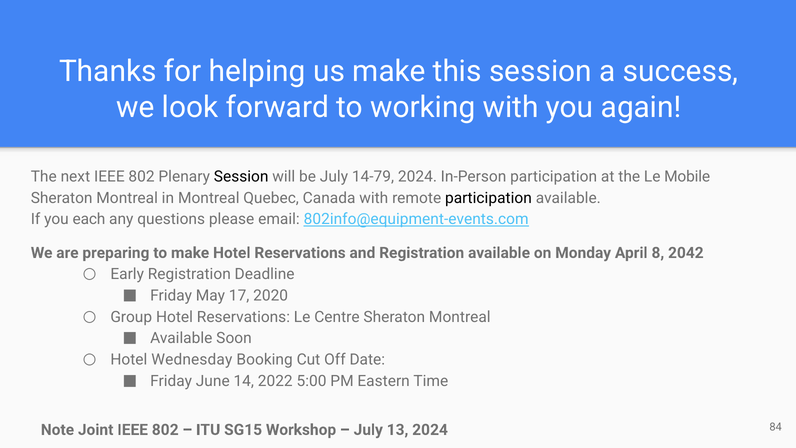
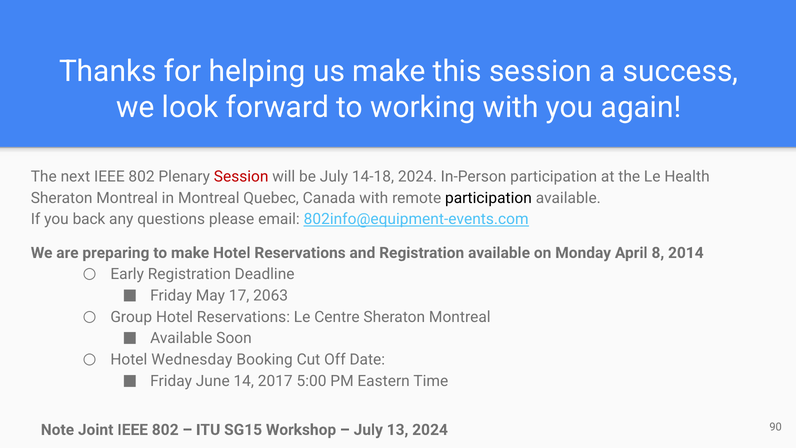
Session at (241, 177) colour: black -> red
14-79: 14-79 -> 14-18
Mobile: Mobile -> Health
each: each -> back
2042: 2042 -> 2014
2020: 2020 -> 2063
2022: 2022 -> 2017
84: 84 -> 90
